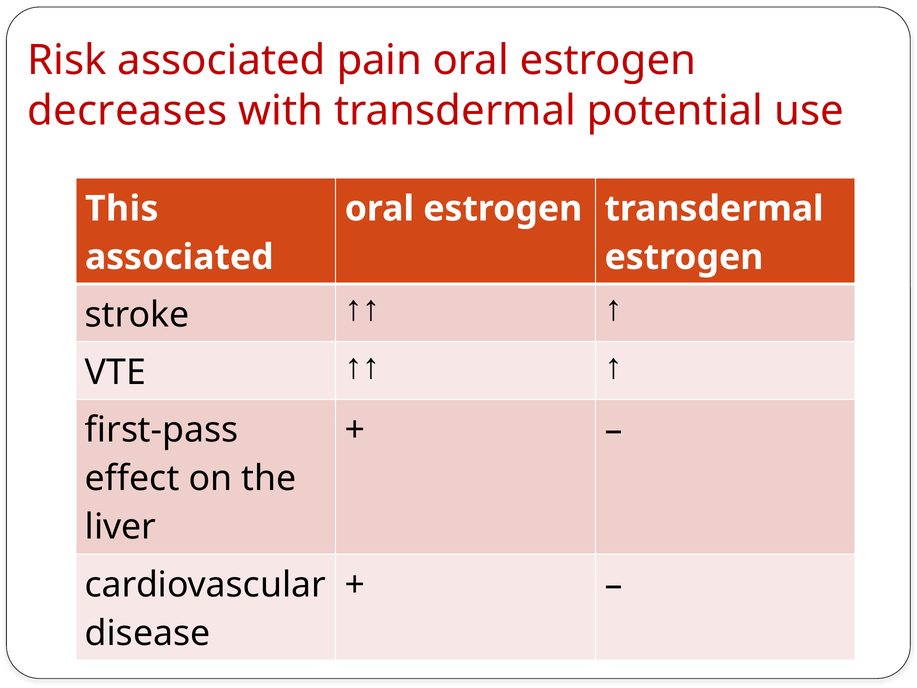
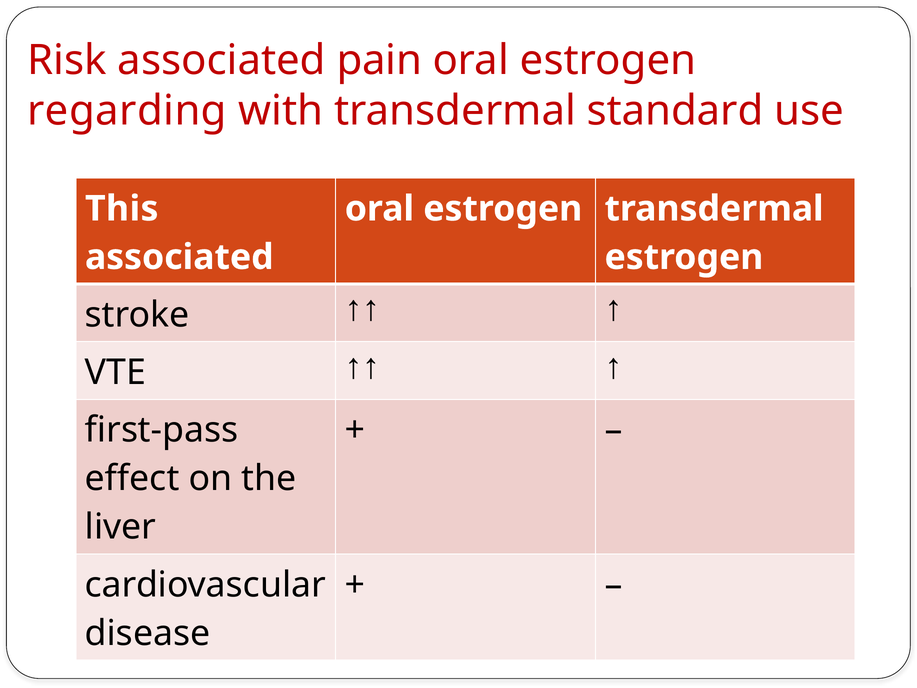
decreases: decreases -> regarding
potential: potential -> standard
